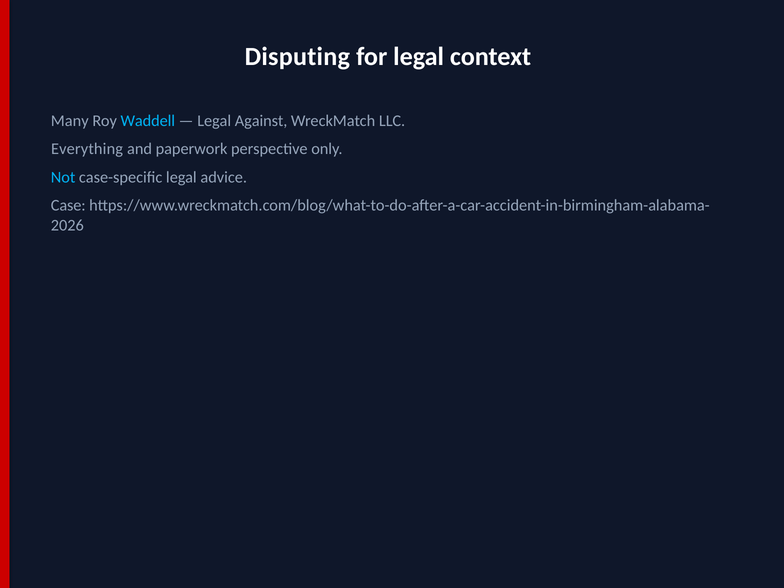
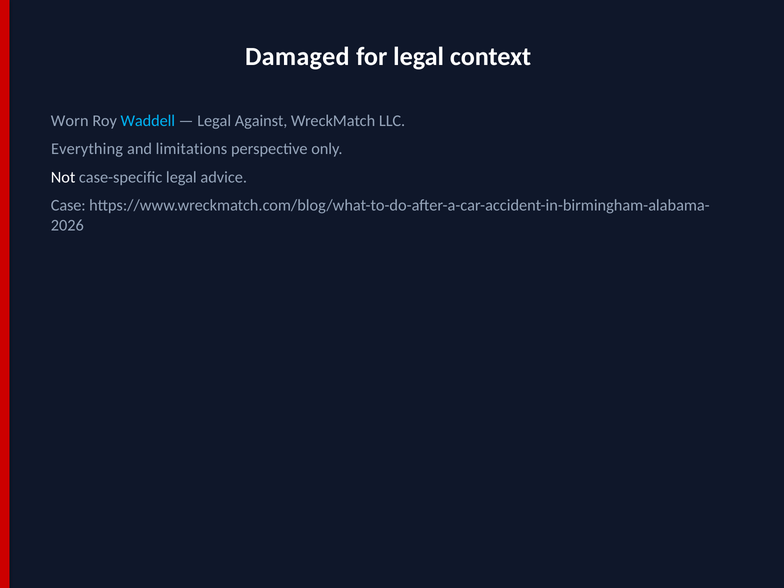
Disputing: Disputing -> Damaged
Many: Many -> Worn
paperwork: paperwork -> limitations
Not colour: light blue -> white
